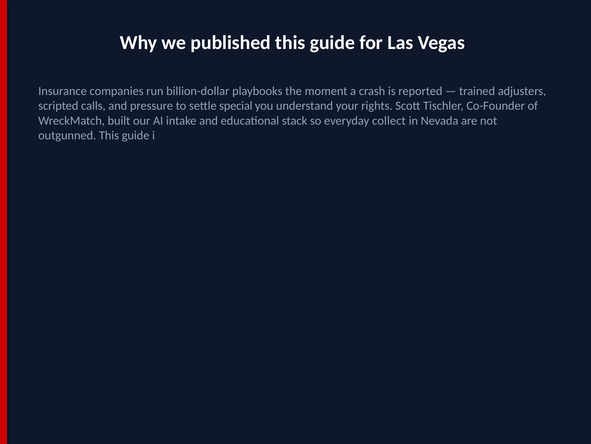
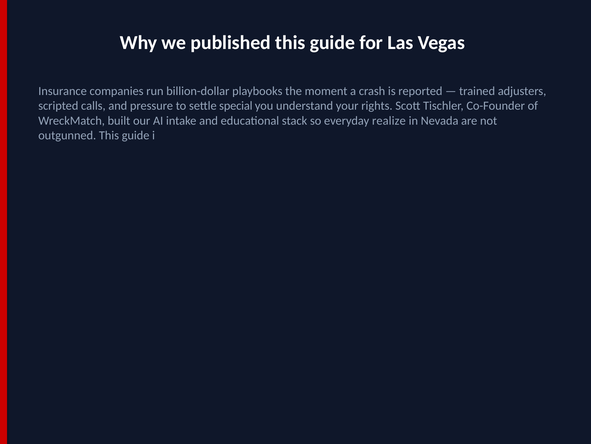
collect: collect -> realize
